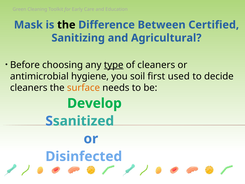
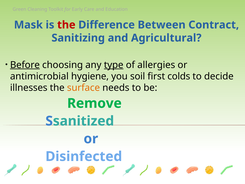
the at (66, 25) colour: black -> red
Certified: Certified -> Contract
Before underline: none -> present
of cleaners: cleaners -> allergies
used: used -> colds
cleaners at (29, 88): cleaners -> illnesses
Develop: Develop -> Remove
